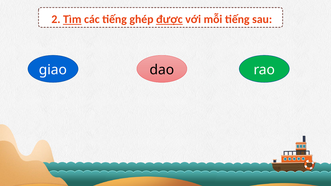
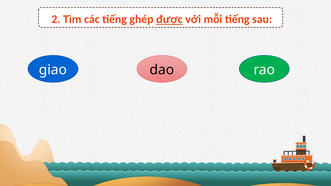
Tìm underline: present -> none
